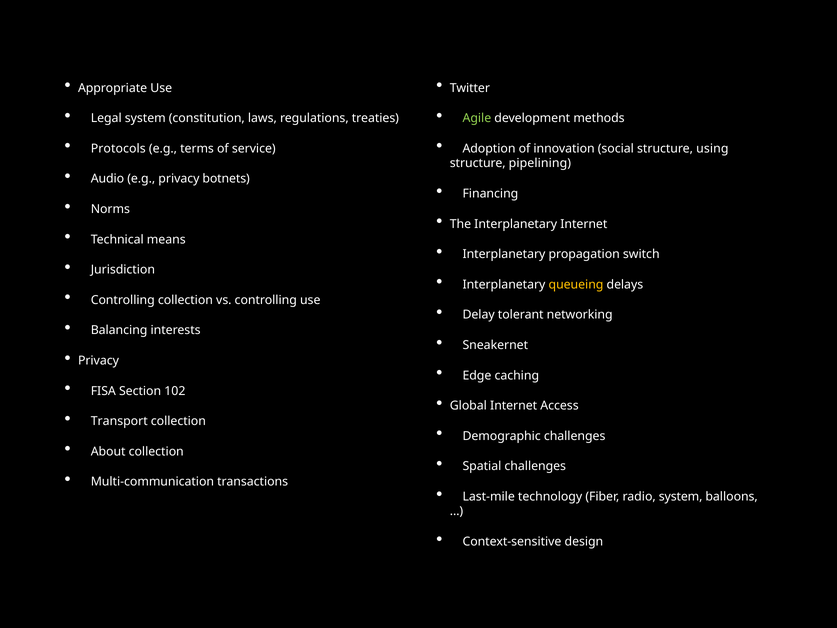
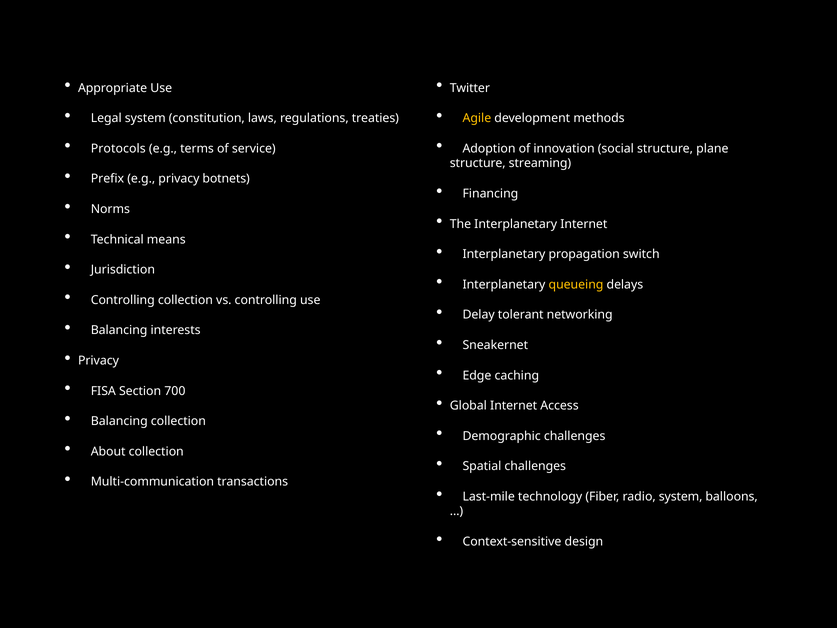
Agile colour: light green -> yellow
using: using -> plane
pipelining: pipelining -> streaming
Audio: Audio -> Prefix
102: 102 -> 700
Transport at (119, 421): Transport -> Balancing
